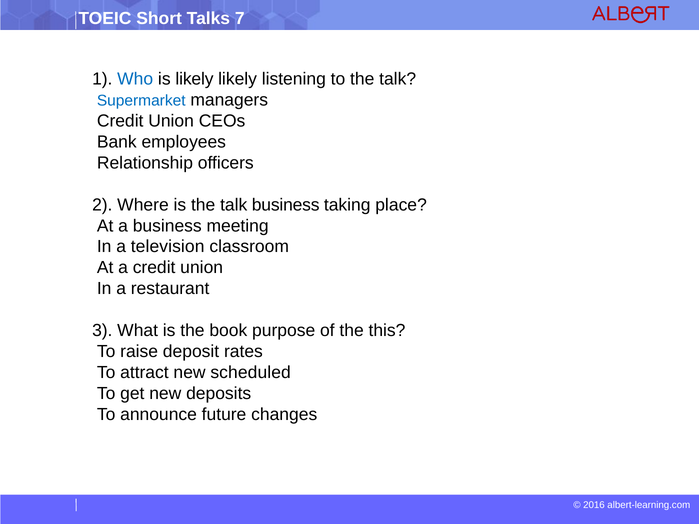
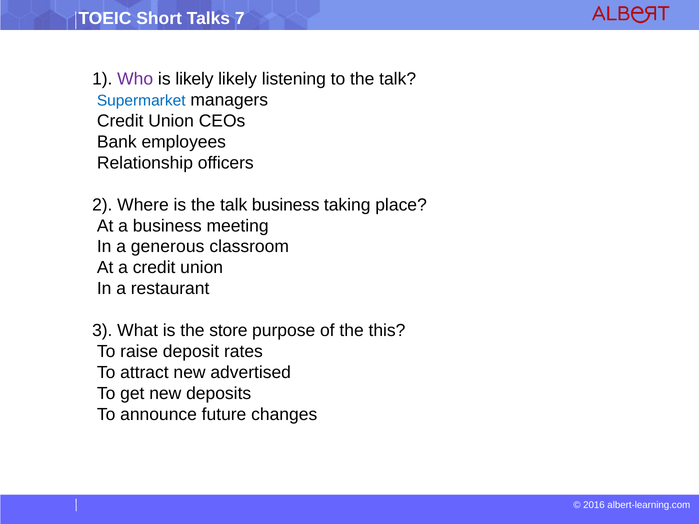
Who colour: blue -> purple
television: television -> generous
book: book -> store
scheduled: scheduled -> advertised
